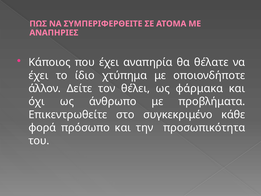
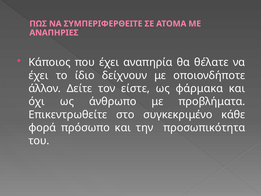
χτύπημα: χτύπημα -> δείχνουν
θέλει: θέλει -> είστε
